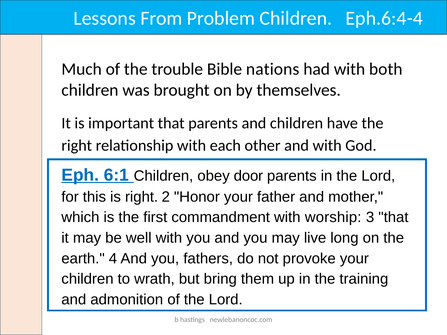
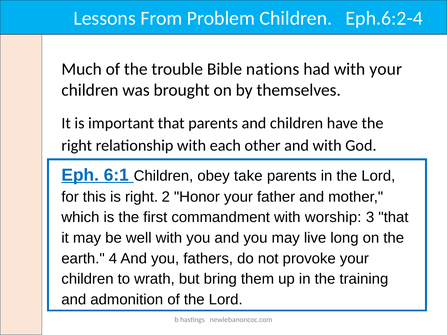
Eph.6:4-4: Eph.6:4-4 -> Eph.6:2-4
with both: both -> your
door: door -> take
